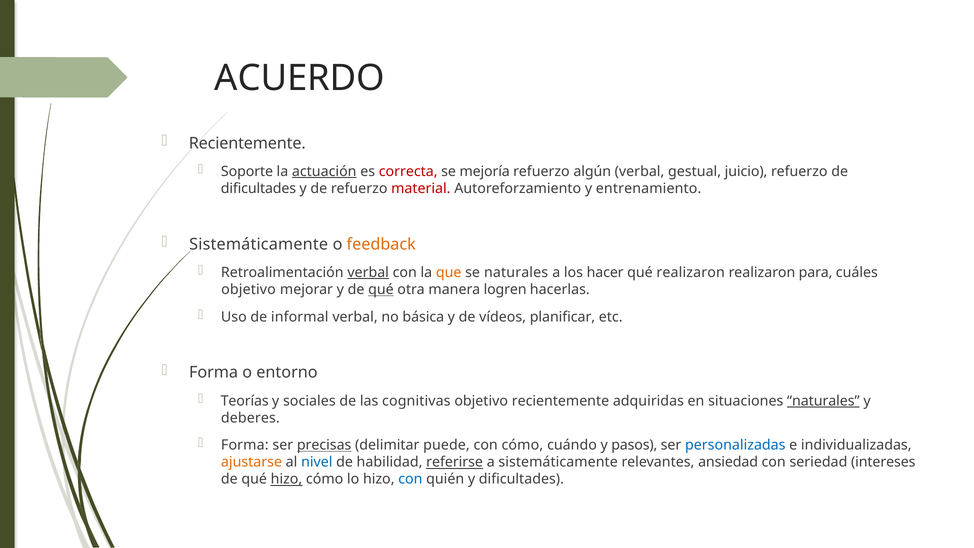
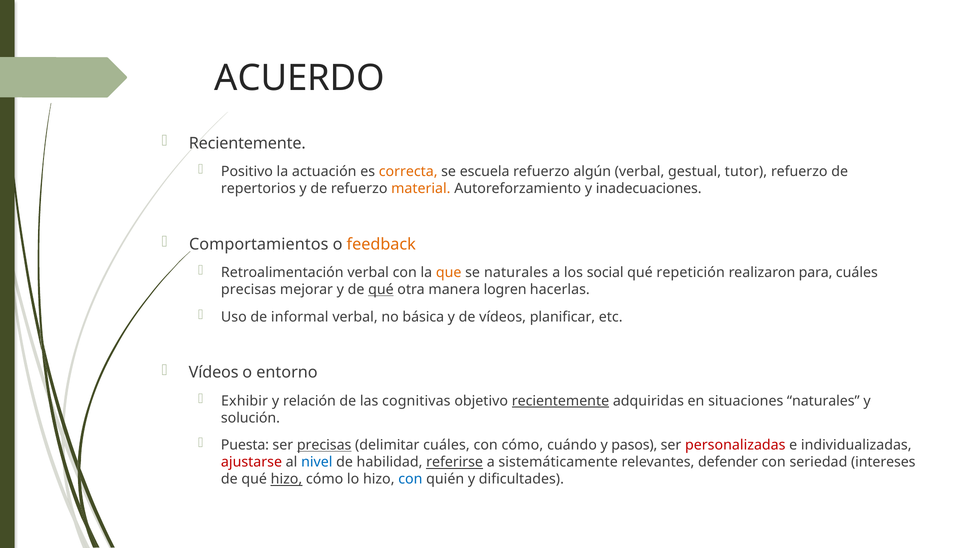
Soporte: Soporte -> Positivo
actuación underline: present -> none
correcta colour: red -> orange
mejoría: mejoría -> escuela
juicio: juicio -> tutor
dificultades at (258, 188): dificultades -> repertorios
material colour: red -> orange
entrenamiento: entrenamiento -> inadecuaciones
Sistemáticamente at (259, 244): Sistemáticamente -> Comportamientos
verbal at (368, 272) underline: present -> none
hacer: hacer -> social
qué realizaron: realizaron -> repetición
objetivo at (249, 290): objetivo -> precisas
Forma at (214, 373): Forma -> Vídeos
Teorías: Teorías -> Exhibir
sociales: sociales -> relación
recientemente at (560, 401) underline: none -> present
naturales at (823, 401) underline: present -> none
deberes: deberes -> solución
Forma at (245, 445): Forma -> Puesta
delimitar puede: puede -> cuáles
personalizadas colour: blue -> red
ajustarse colour: orange -> red
ansiedad: ansiedad -> defender
